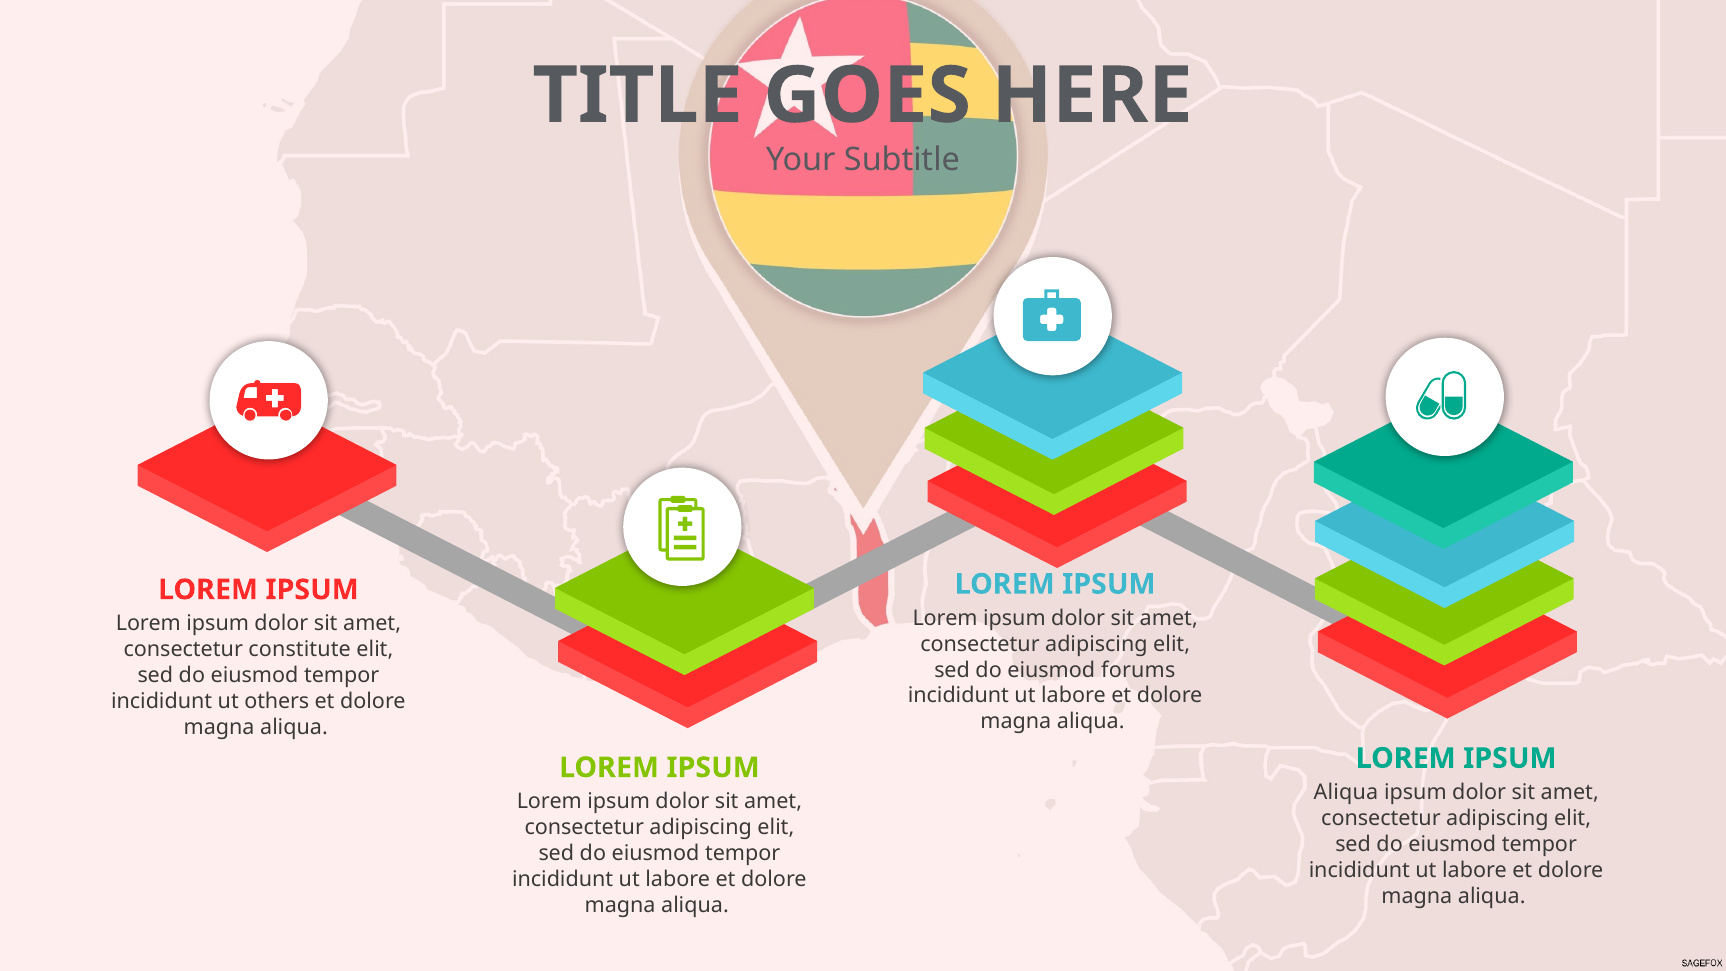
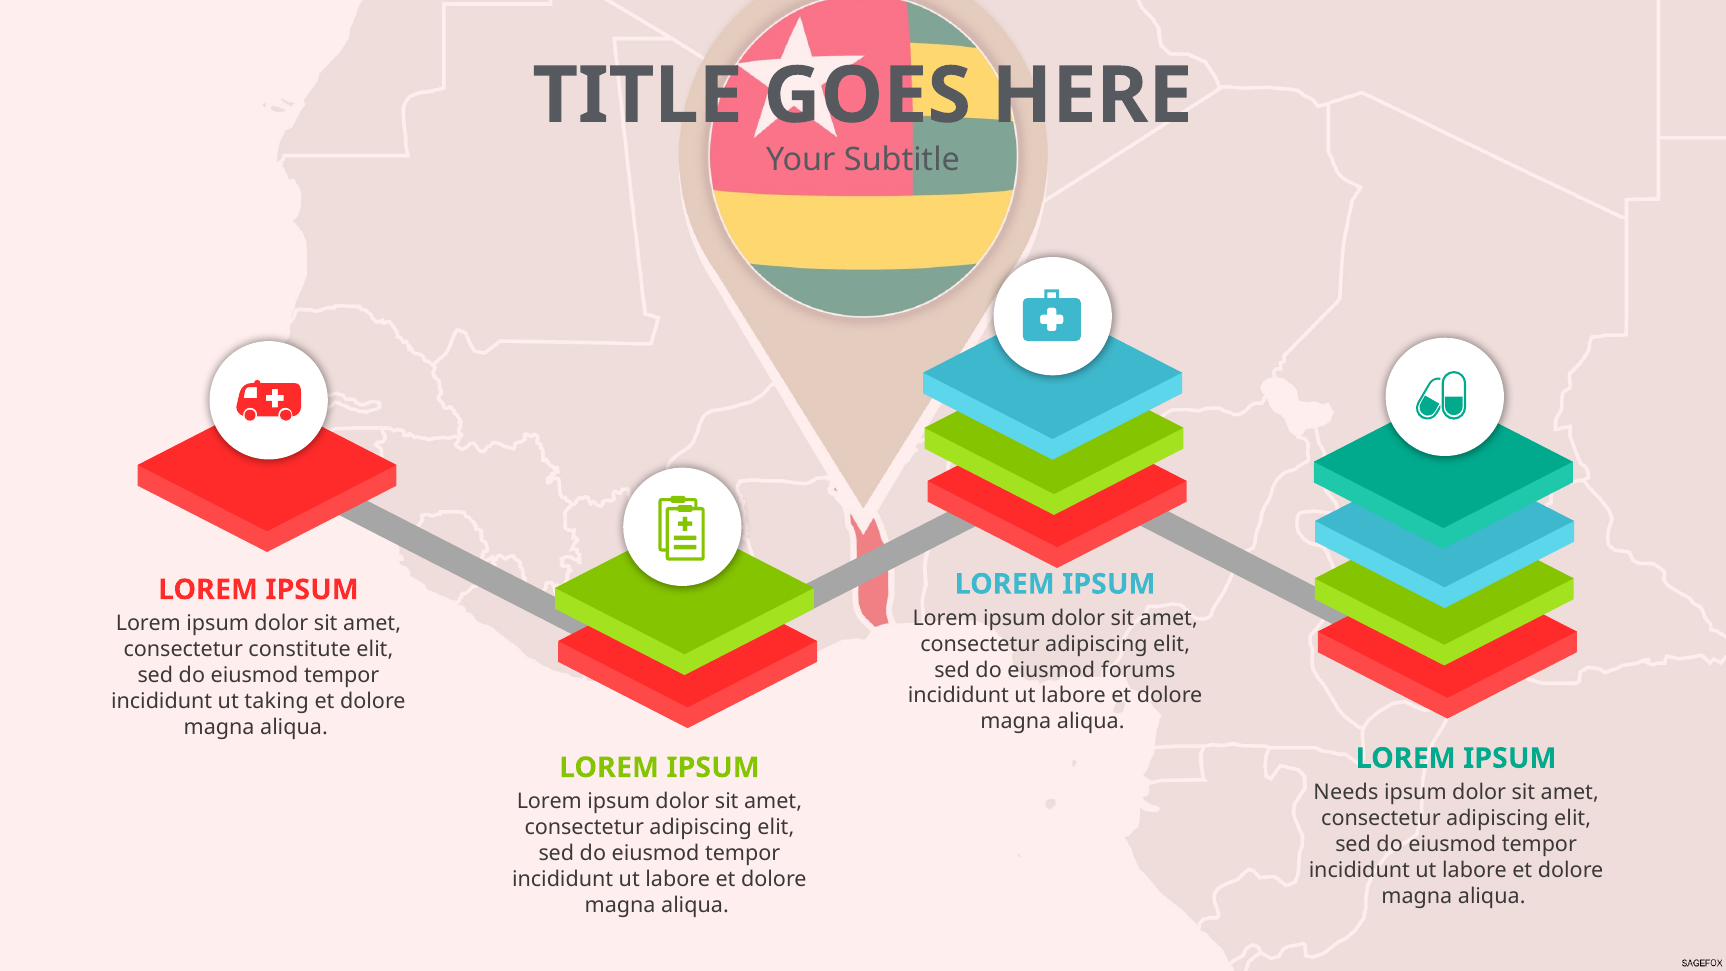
others: others -> taking
Aliqua at (1346, 792): Aliqua -> Needs
